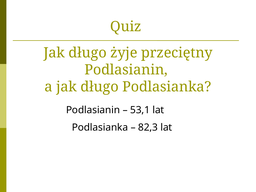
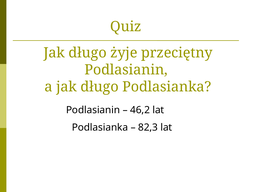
53,1: 53,1 -> 46,2
